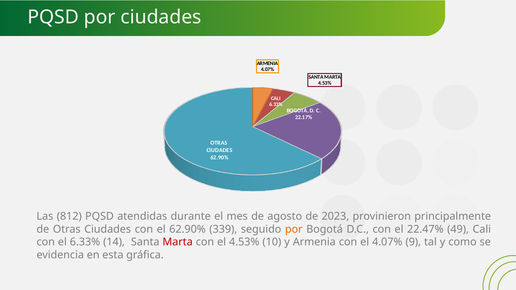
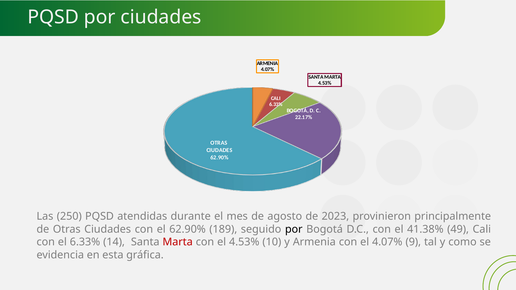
812: 812 -> 250
339: 339 -> 189
por at (294, 229) colour: orange -> black
22.47%: 22.47% -> 41.38%
